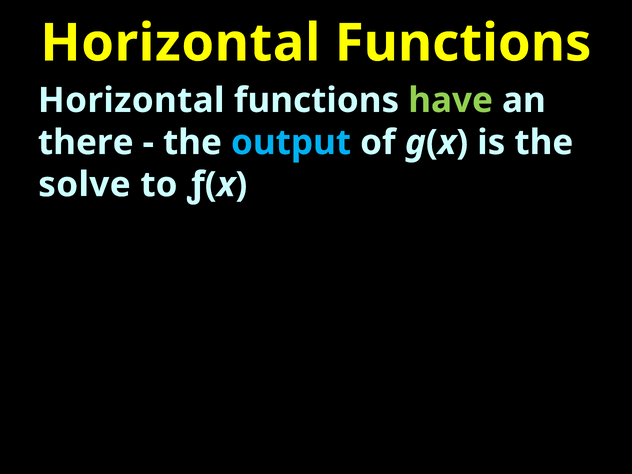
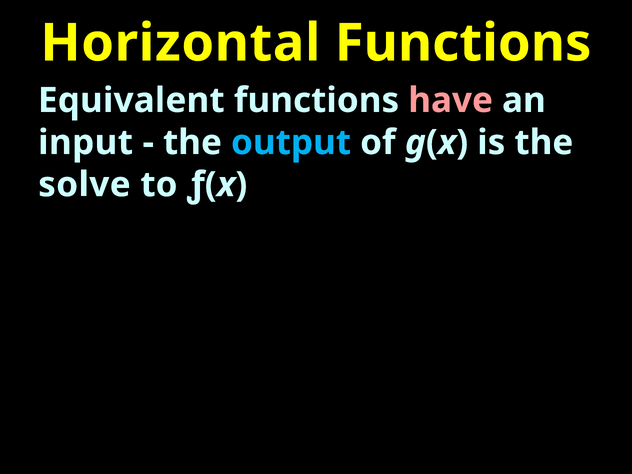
Horizontal at (131, 100): Horizontal -> Equivalent
have colour: light green -> pink
there: there -> input
